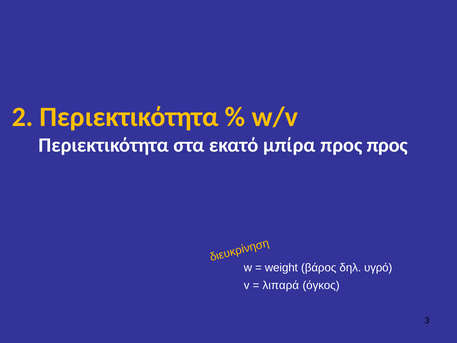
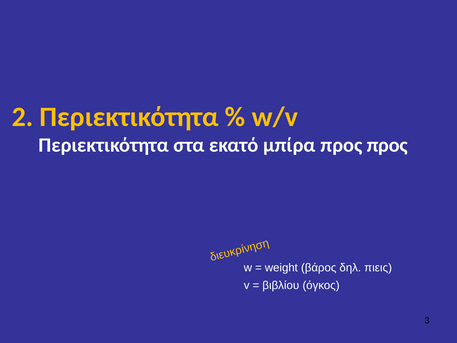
υγρό: υγρό -> πιεις
λιπαρά: λιπαρά -> βιβλίου
